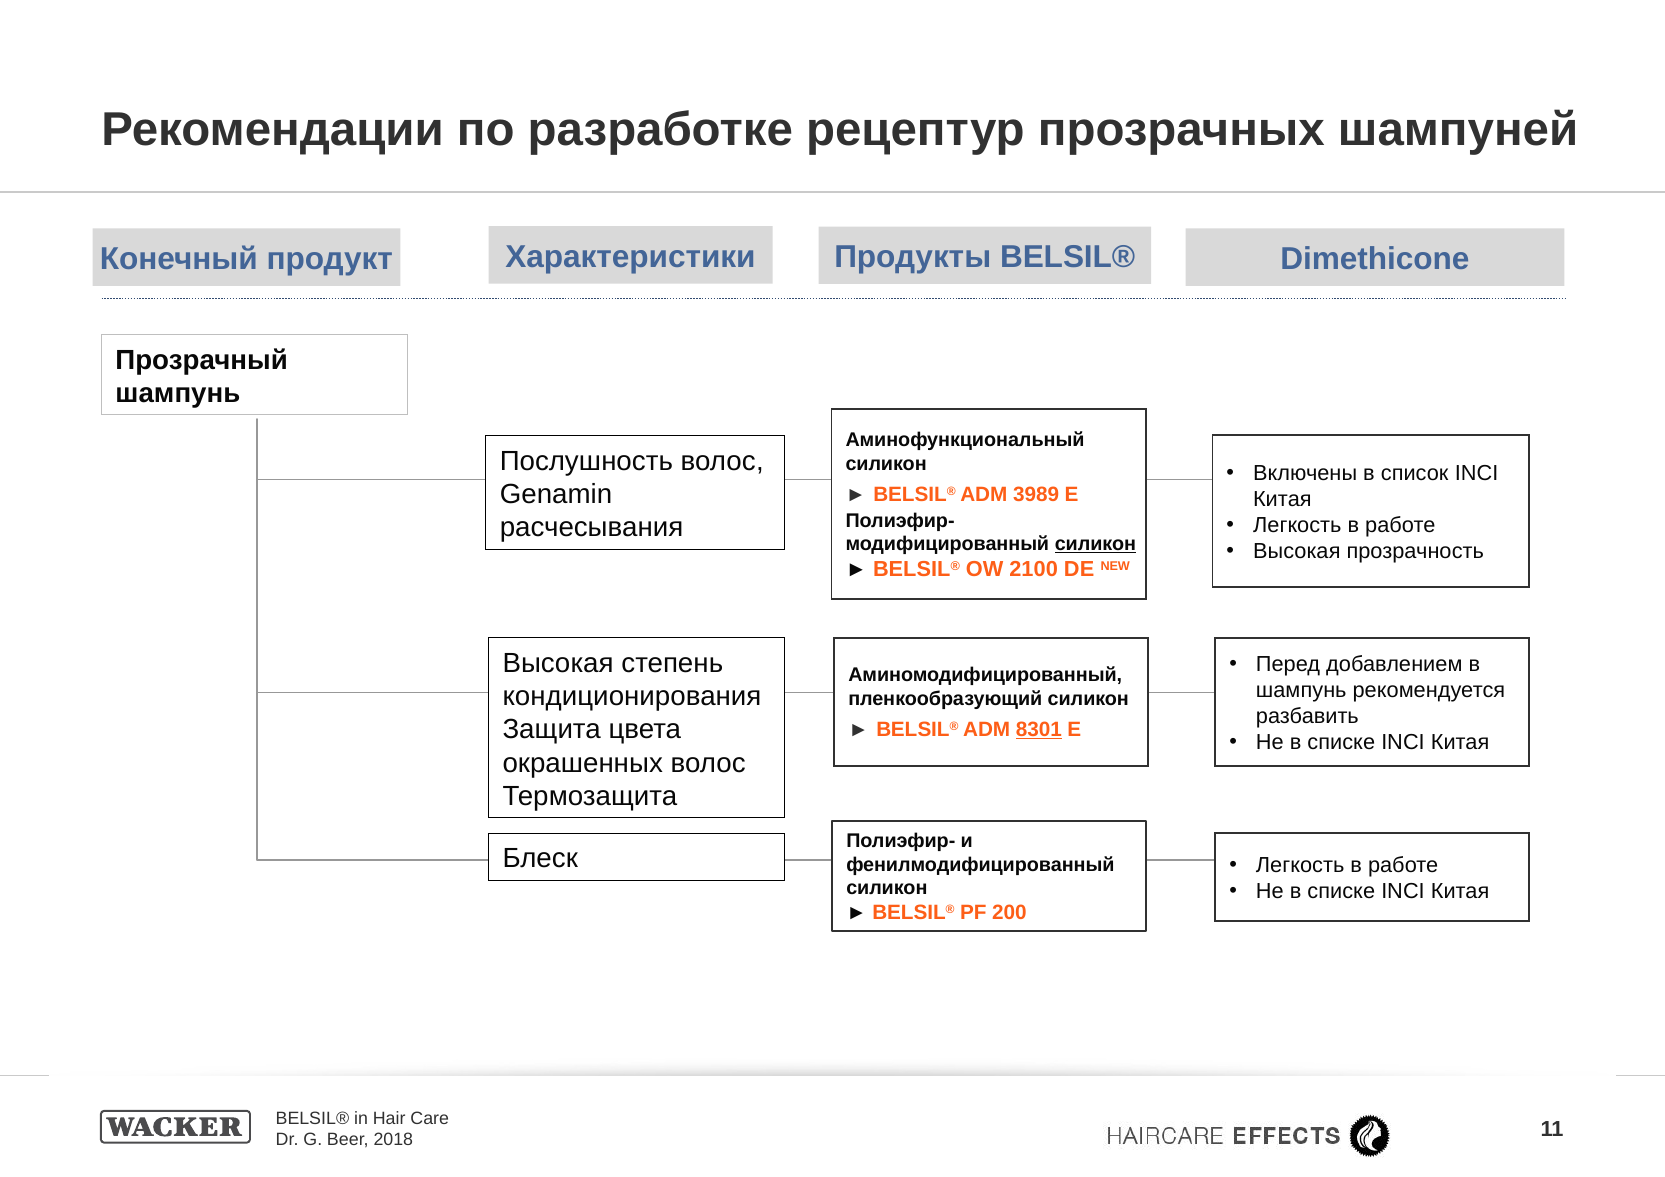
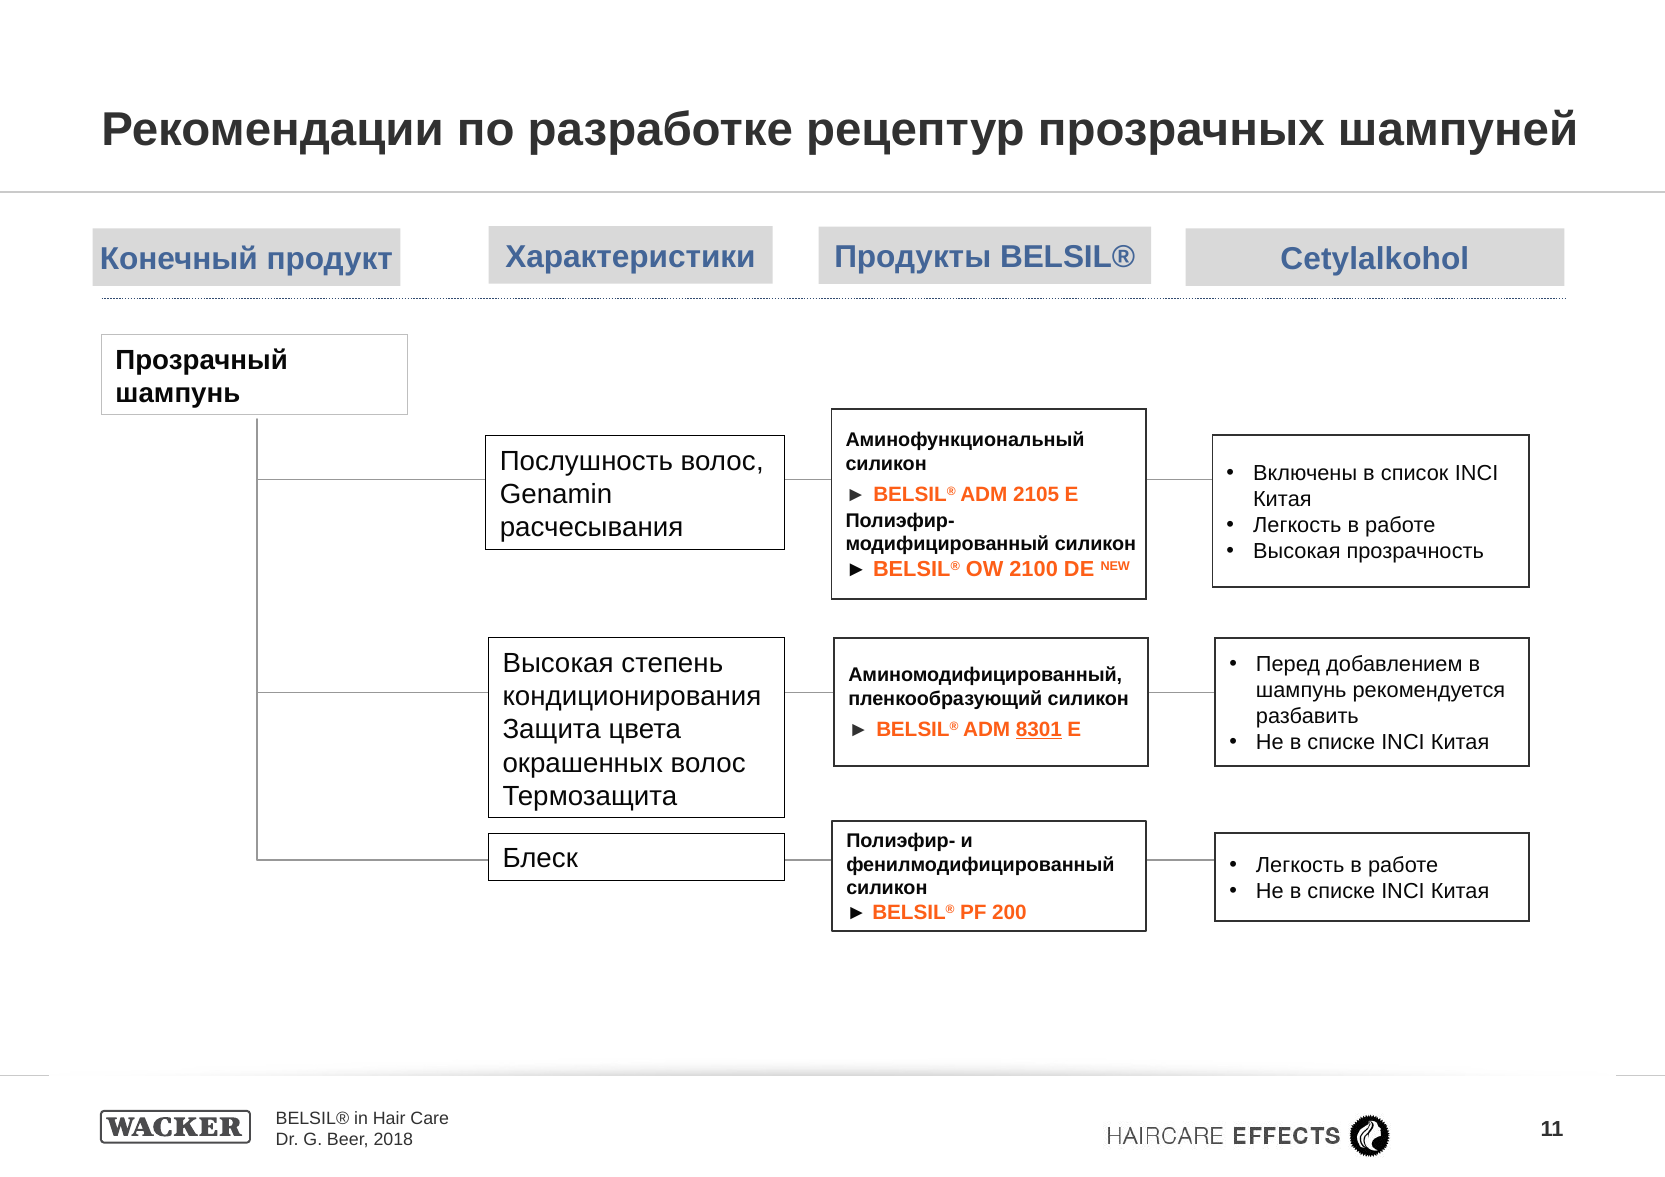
Dimethicone: Dimethicone -> Cetylalkohol
3989: 3989 -> 2105
силикон at (1095, 545) underline: present -> none
